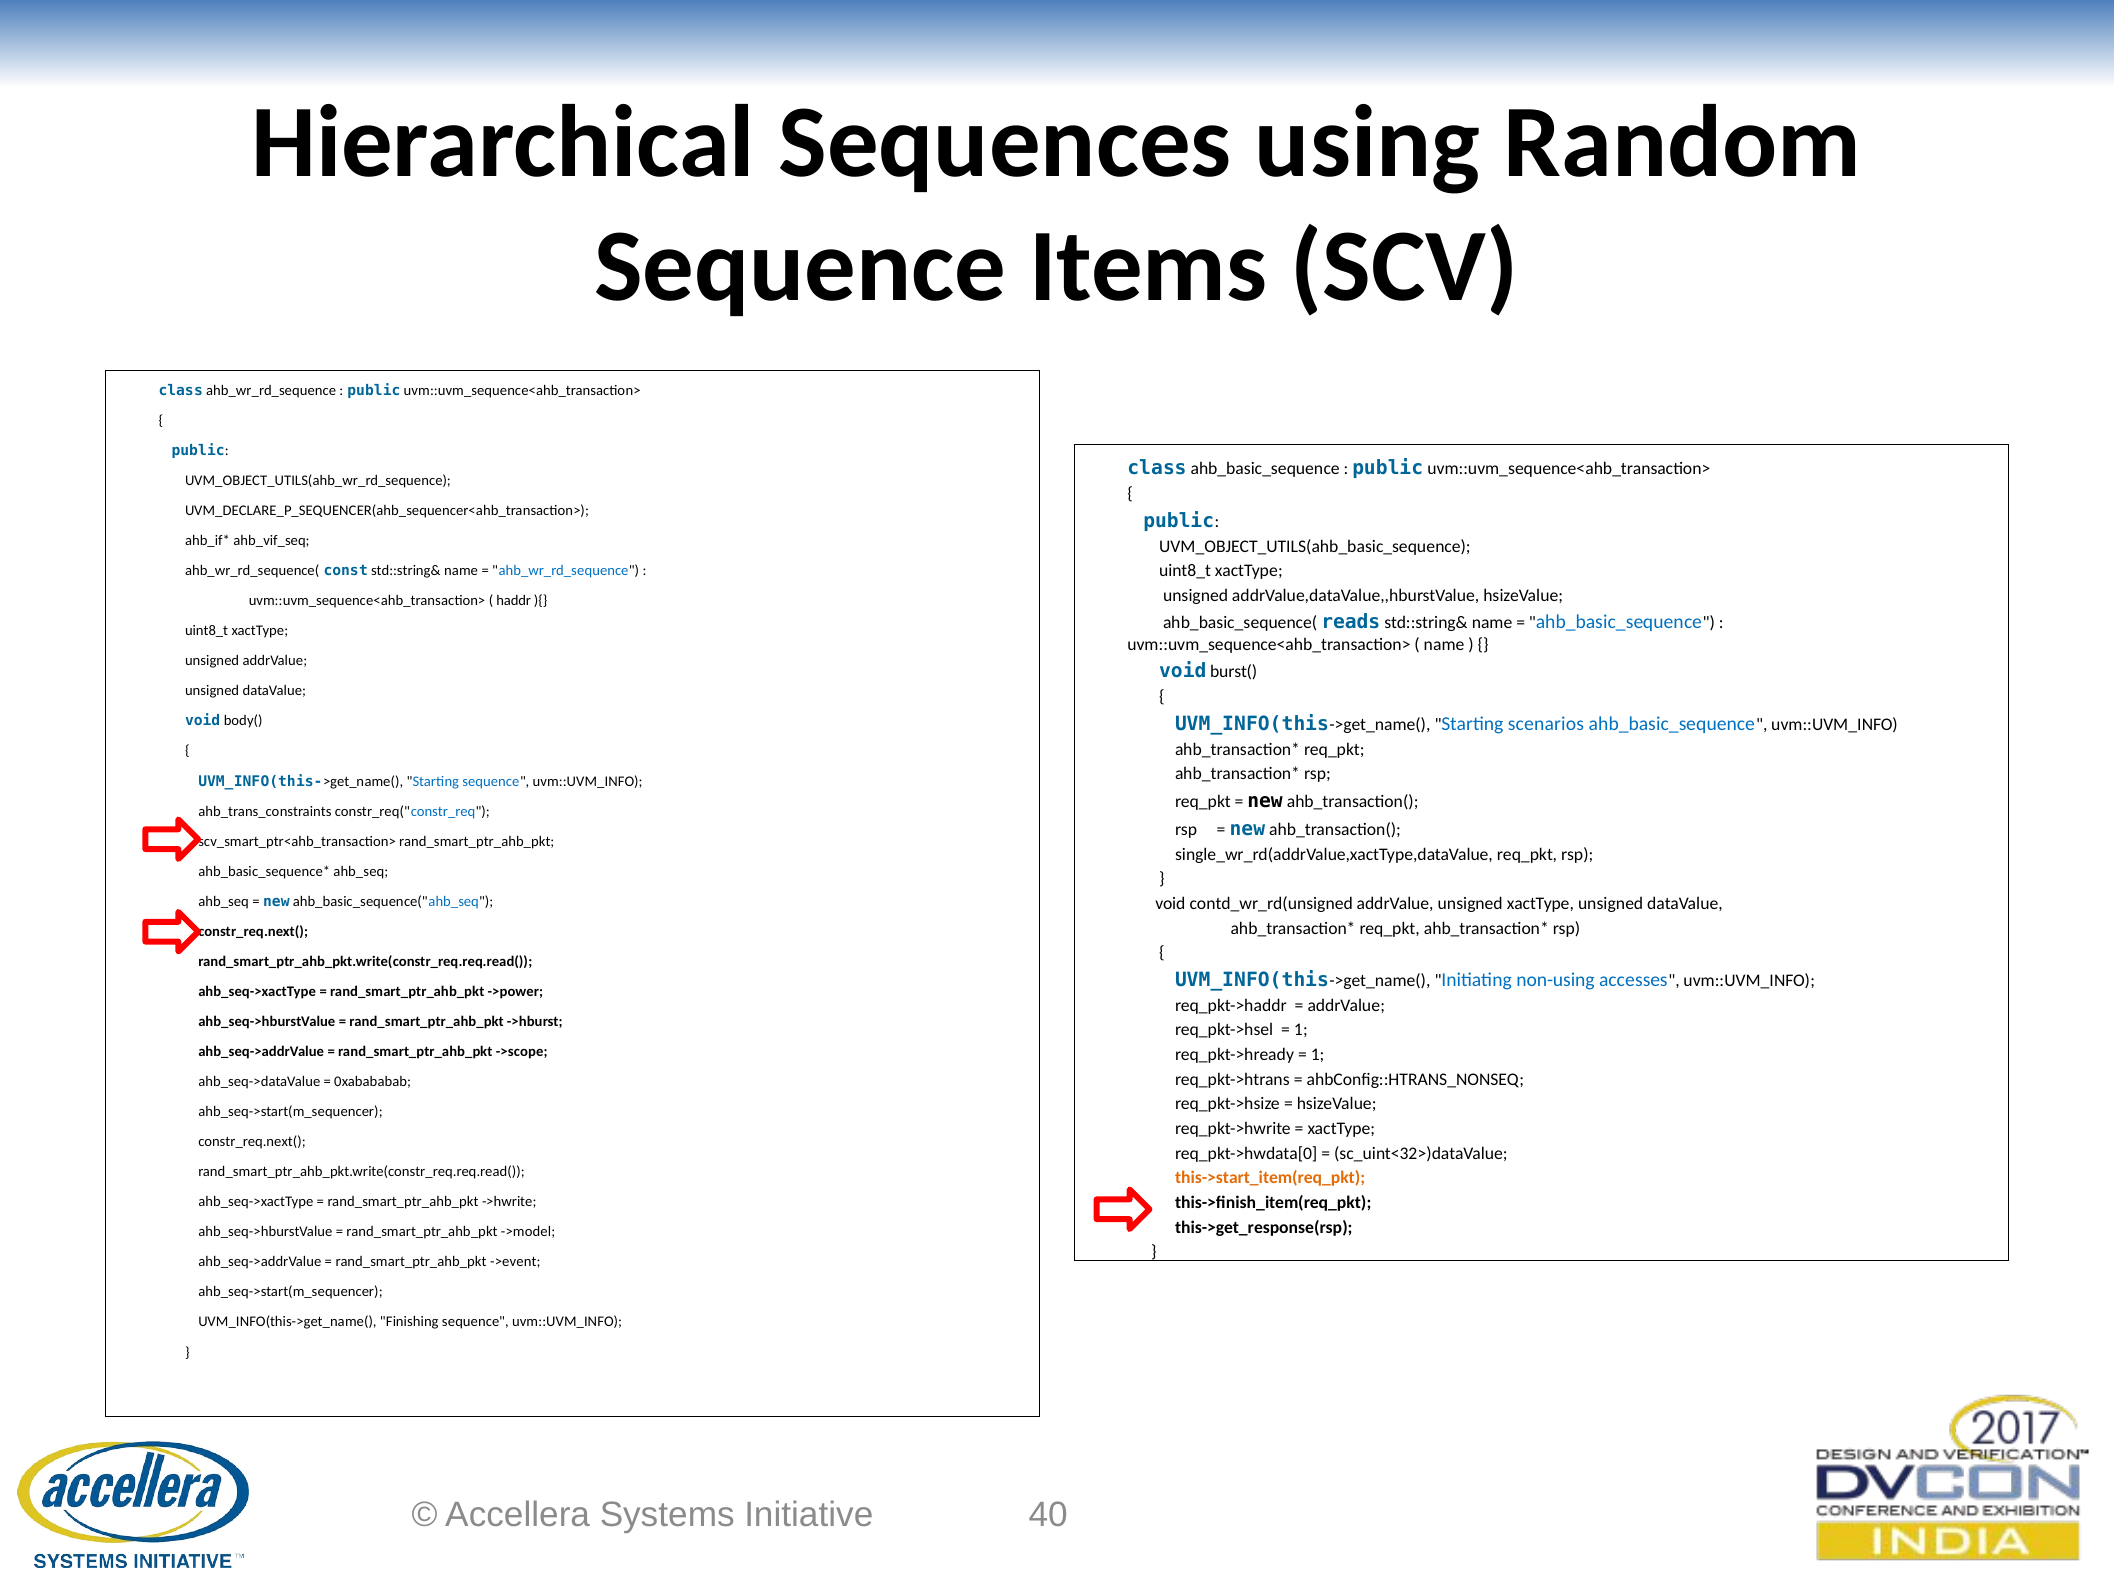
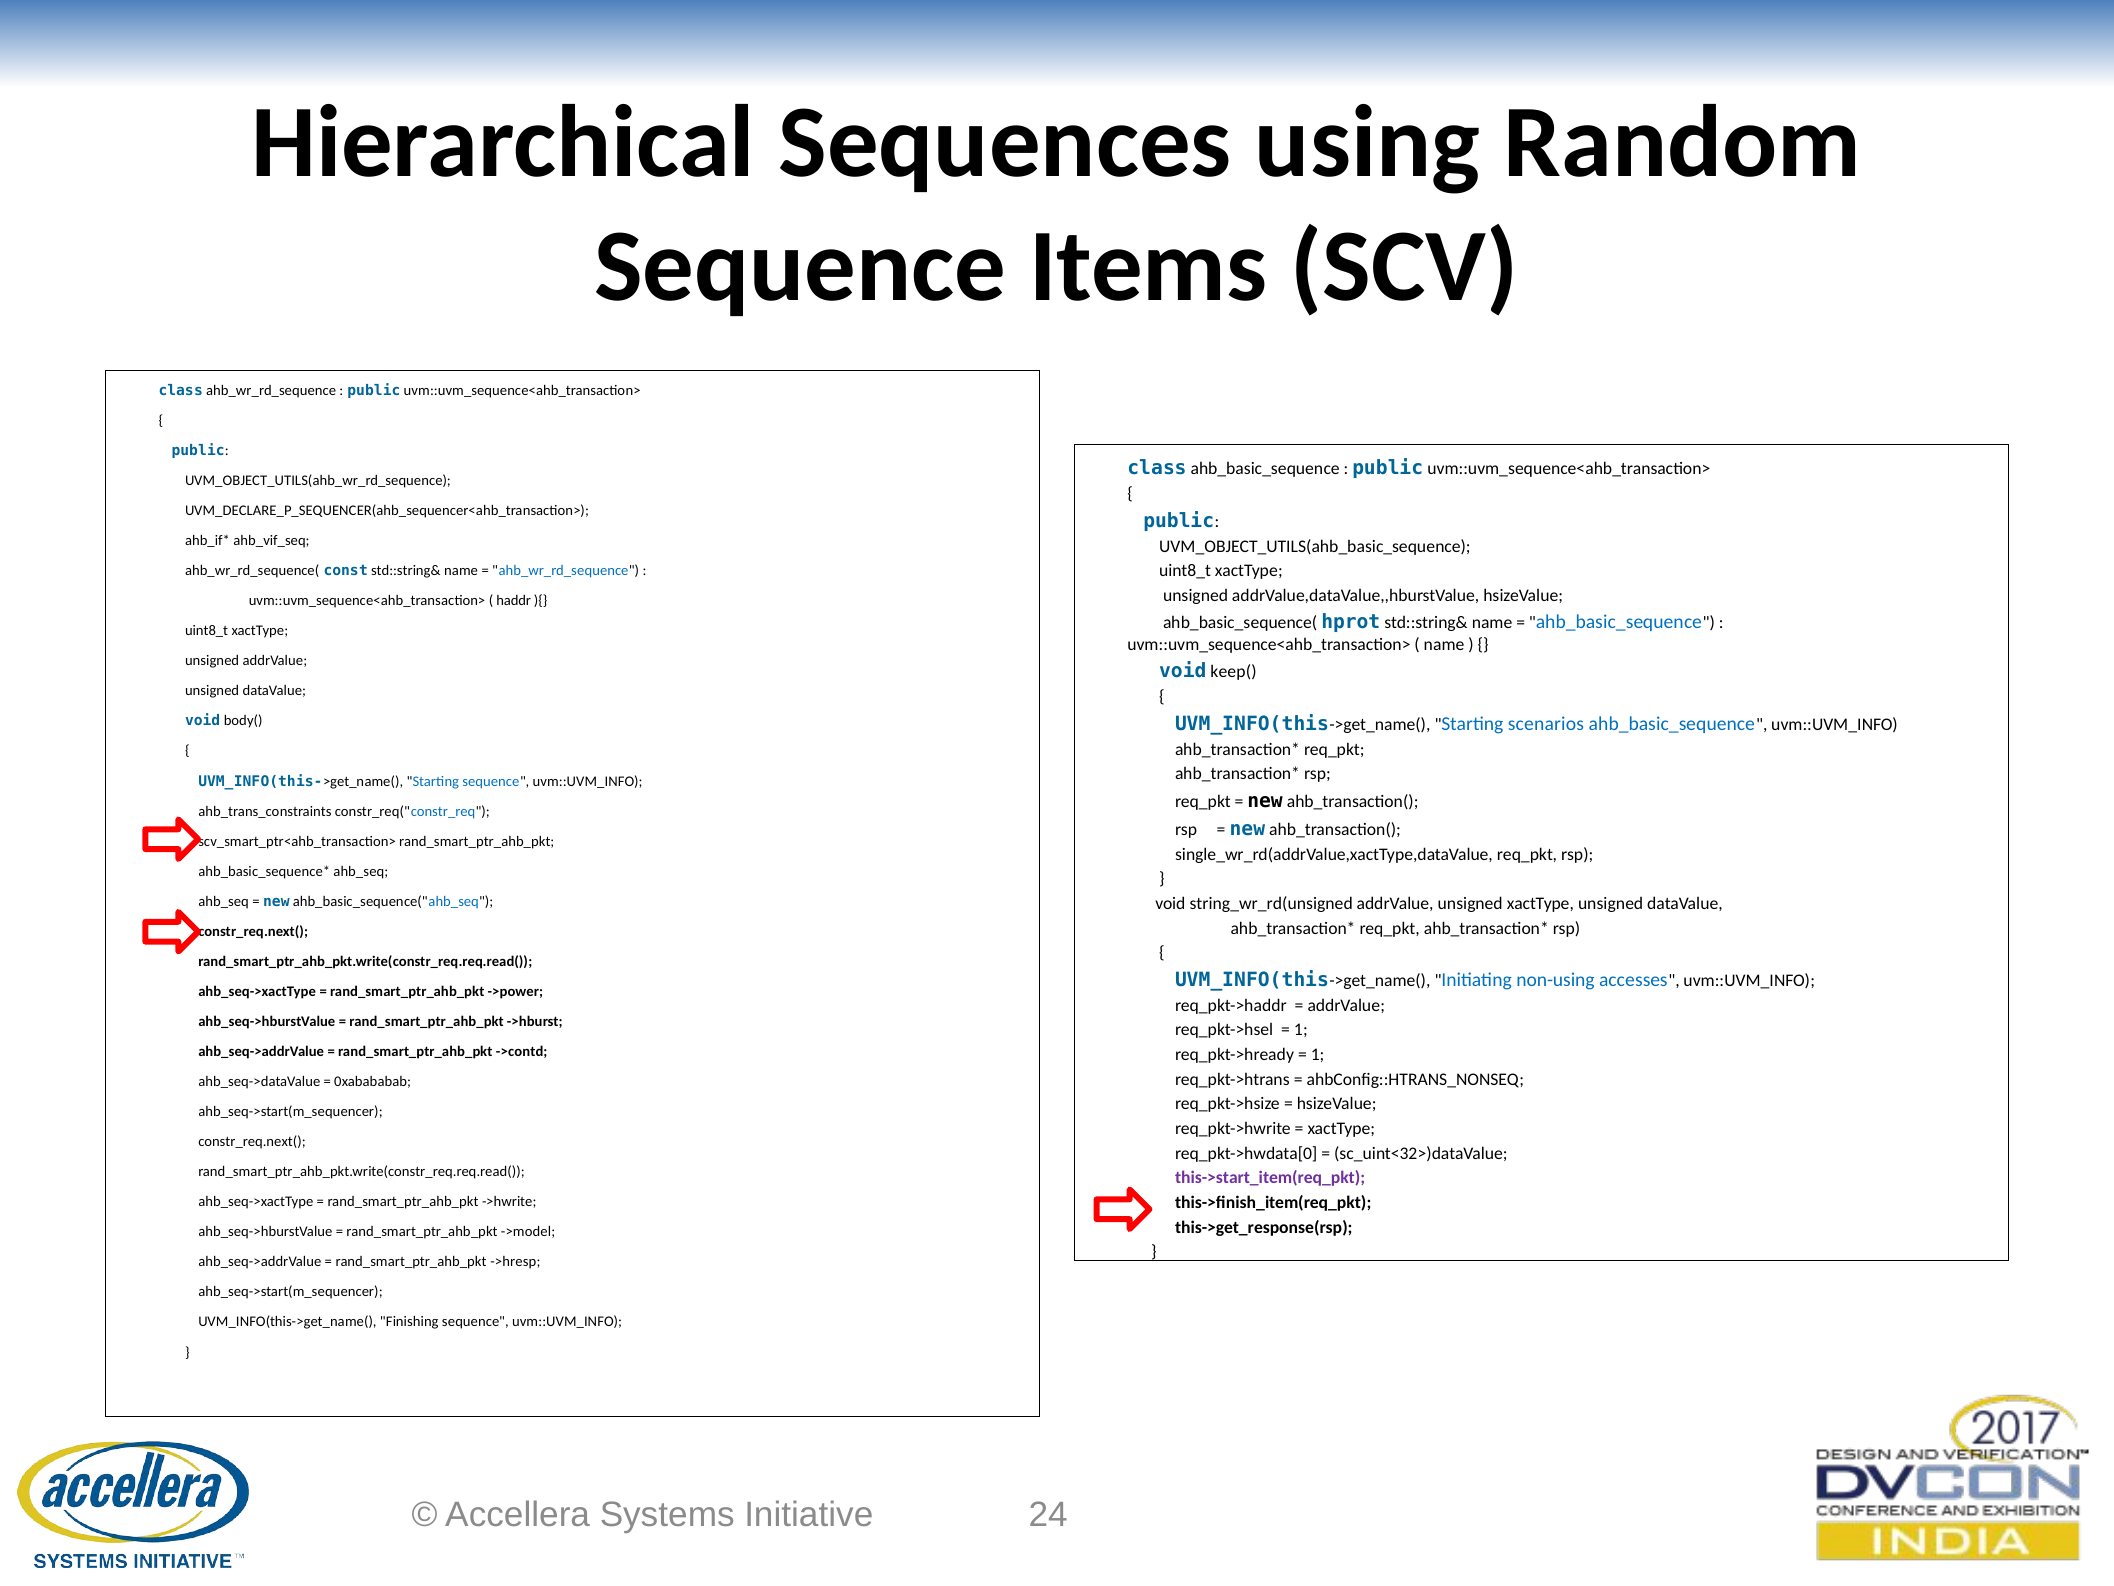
reads: reads -> hprot
burst(: burst( -> keep(
contd_wr_rd(unsigned: contd_wr_rd(unsigned -> string_wr_rd(unsigned
->scope: ->scope -> ->contd
this->start_item(req_pkt colour: orange -> purple
->event: ->event -> ->hresp
40: 40 -> 24
